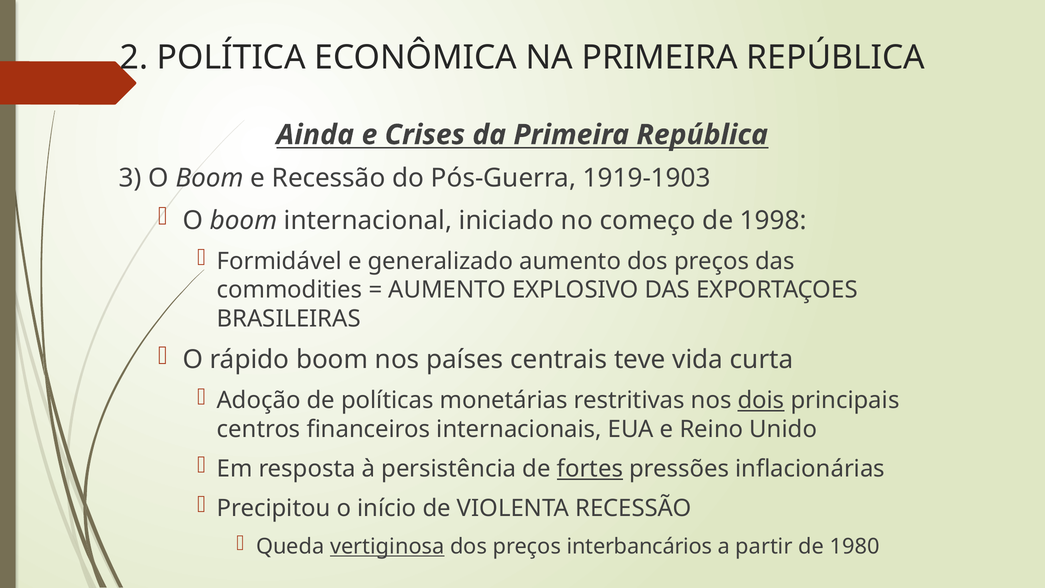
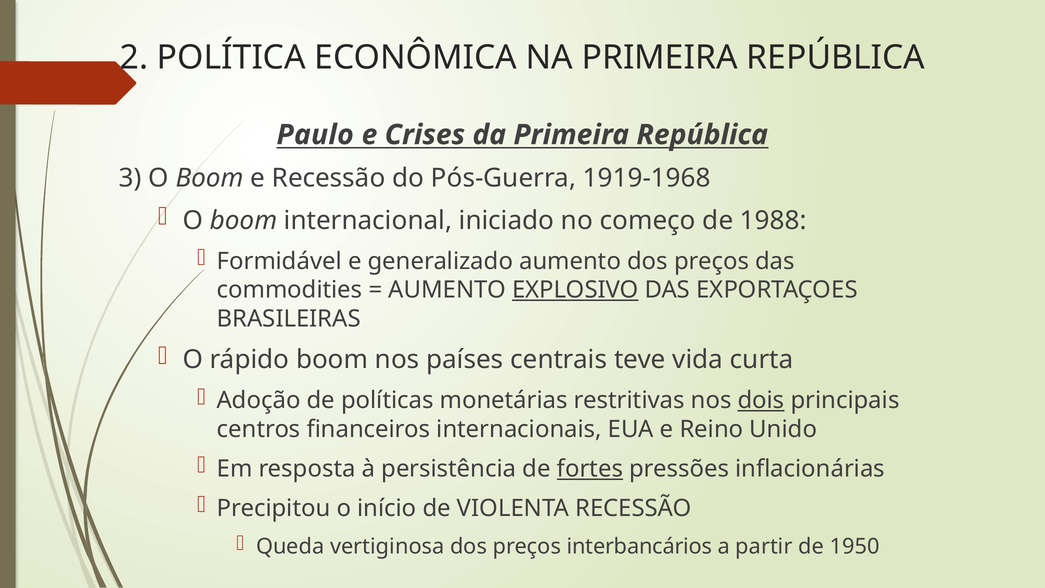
Ainda: Ainda -> Paulo
1919-1903: 1919-1903 -> 1919-1968
1998: 1998 -> 1988
EXPLOSIVO underline: none -> present
vertiginosa underline: present -> none
1980: 1980 -> 1950
